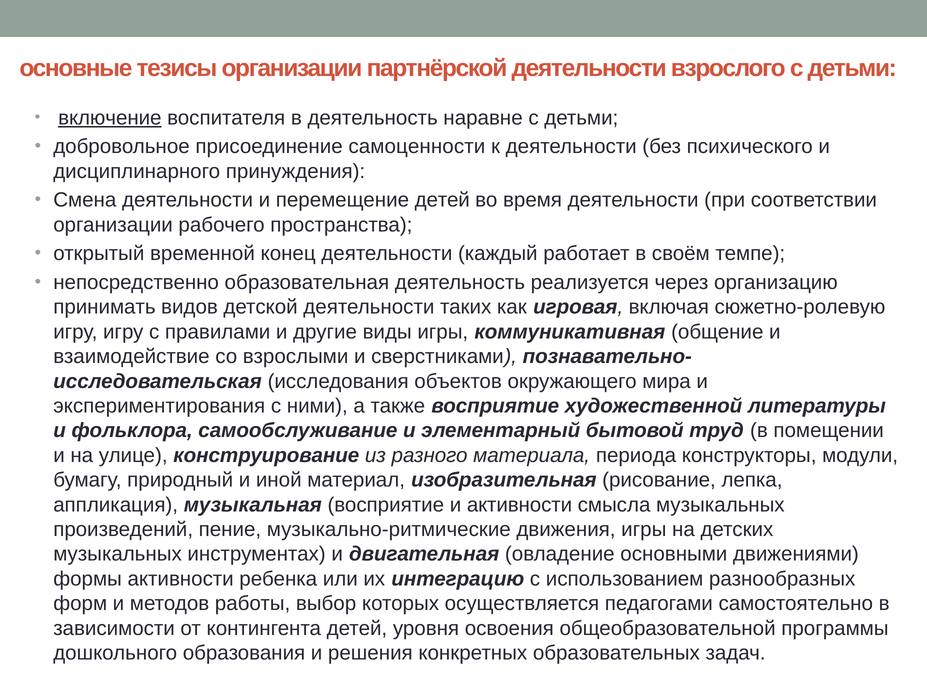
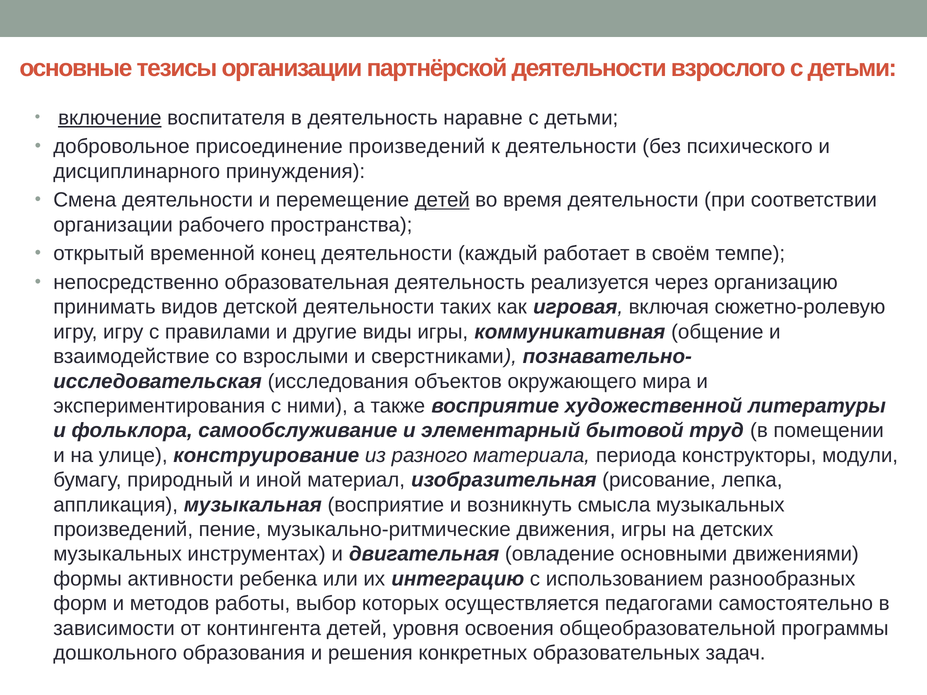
присоединение самоценности: самоценности -> произведений
детей at (442, 200) underline: none -> present
и активности: активности -> возникнуть
